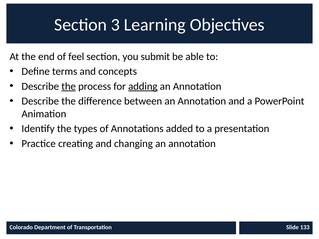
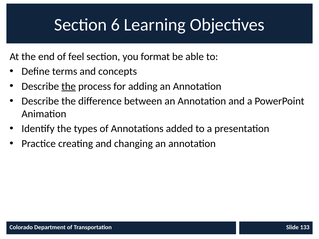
3: 3 -> 6
submit: submit -> format
adding underline: present -> none
